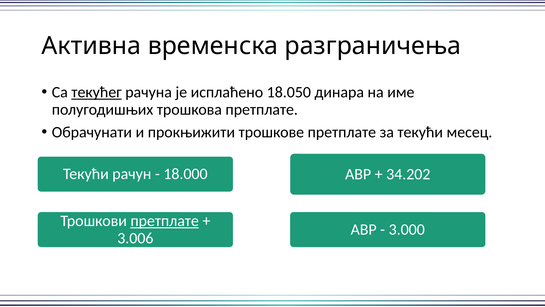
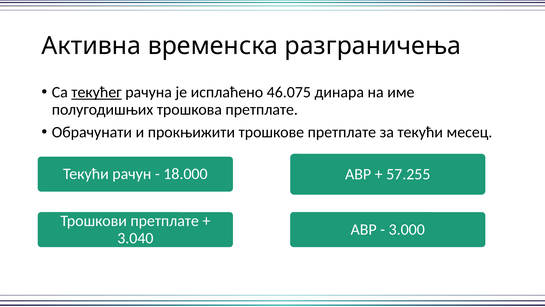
18.050: 18.050 -> 46.075
34.202: 34.202 -> 57.255
претплате at (165, 221) underline: present -> none
3.006: 3.006 -> 3.040
